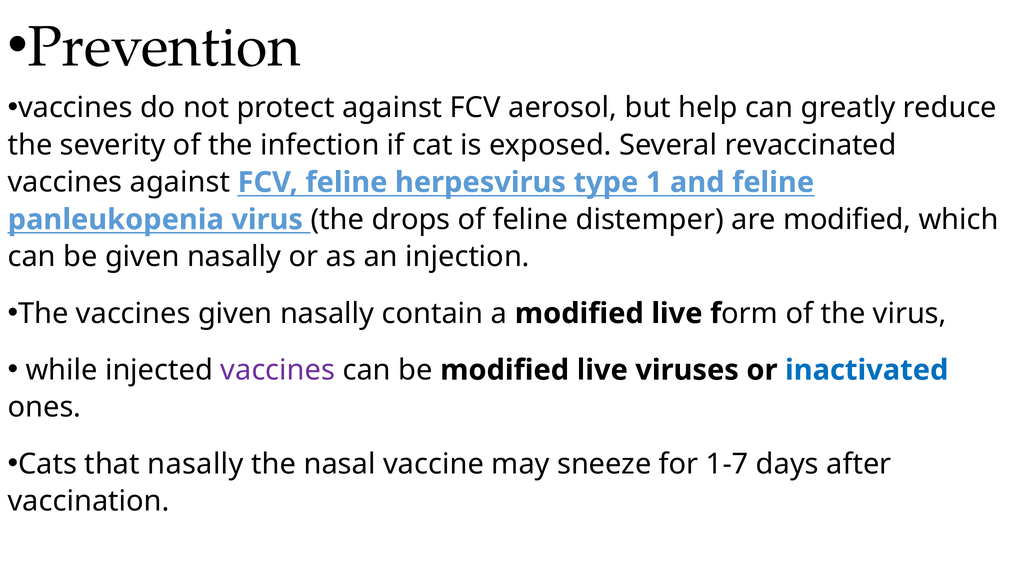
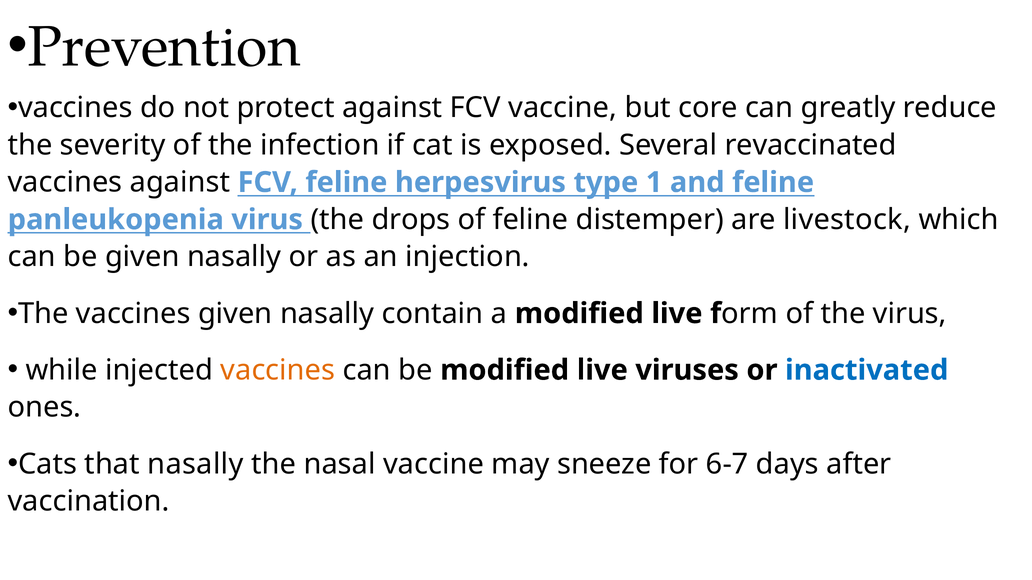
FCV aerosol: aerosol -> vaccine
help: help -> core
are modified: modified -> livestock
vaccines at (278, 370) colour: purple -> orange
1-7: 1-7 -> 6-7
